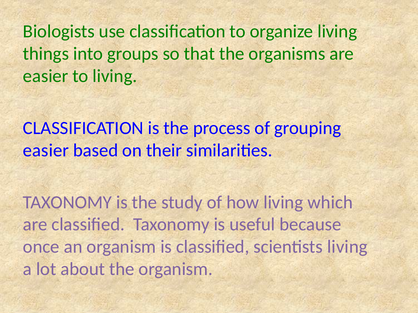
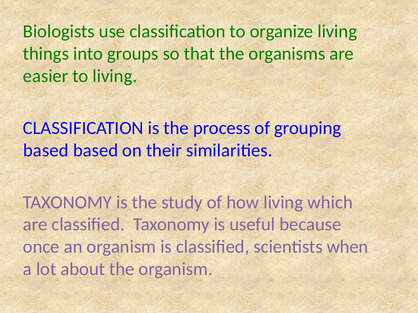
easier at (46, 151): easier -> based
scientists living: living -> when
